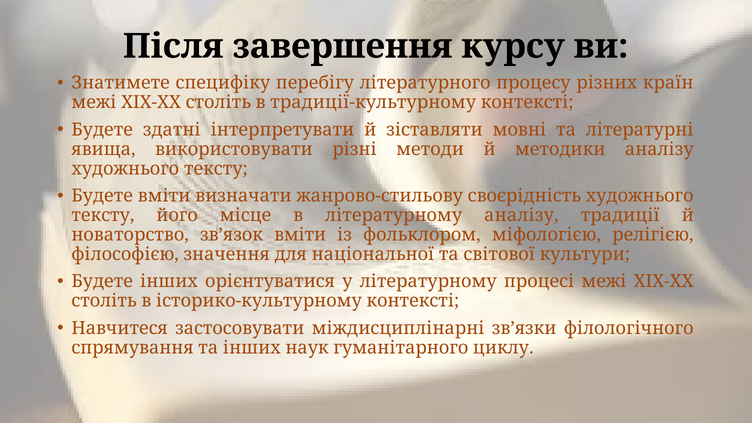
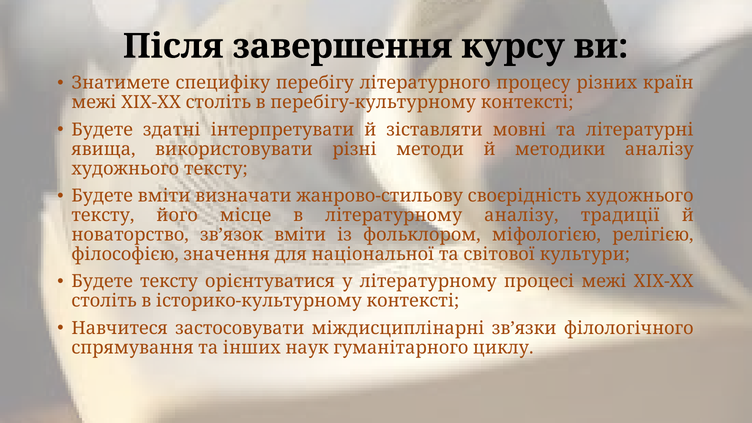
традиції-культурному: традиції-культурному -> перебігу-культурному
Будете інших: інших -> тексту
